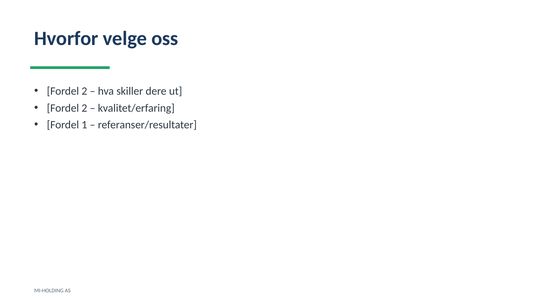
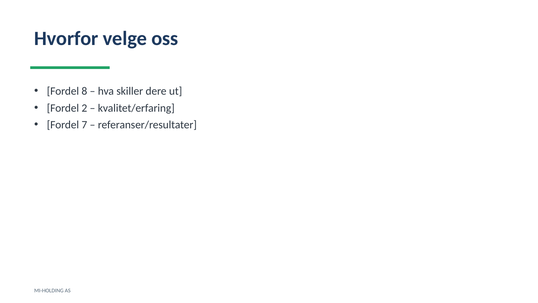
2 at (84, 91): 2 -> 8
1: 1 -> 7
